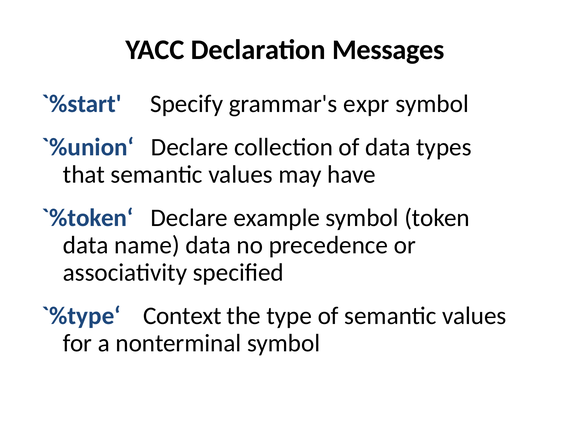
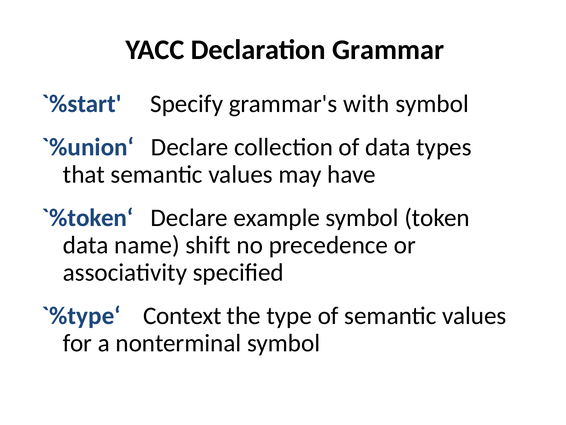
Messages: Messages -> Grammar
expr: expr -> with
name data: data -> shift
